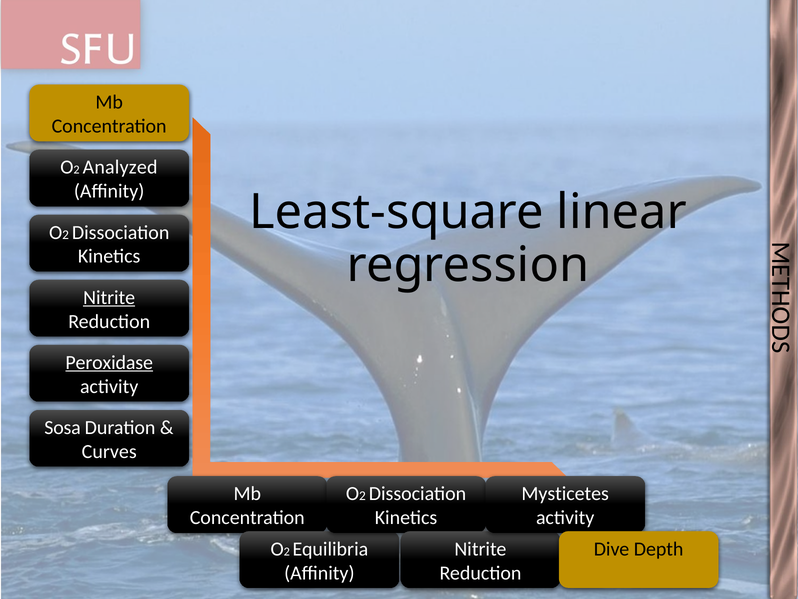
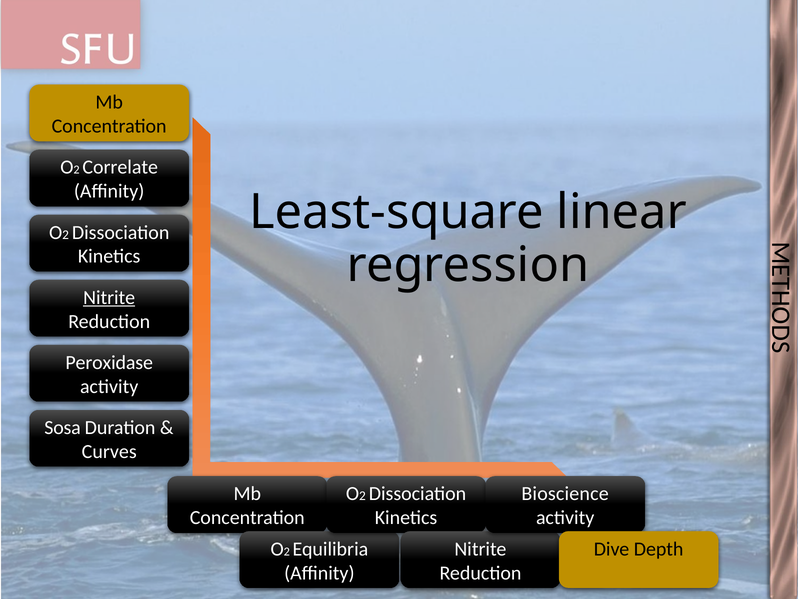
Analyzed: Analyzed -> Correlate
Peroxidase underline: present -> none
Mysticetes: Mysticetes -> Bioscience
